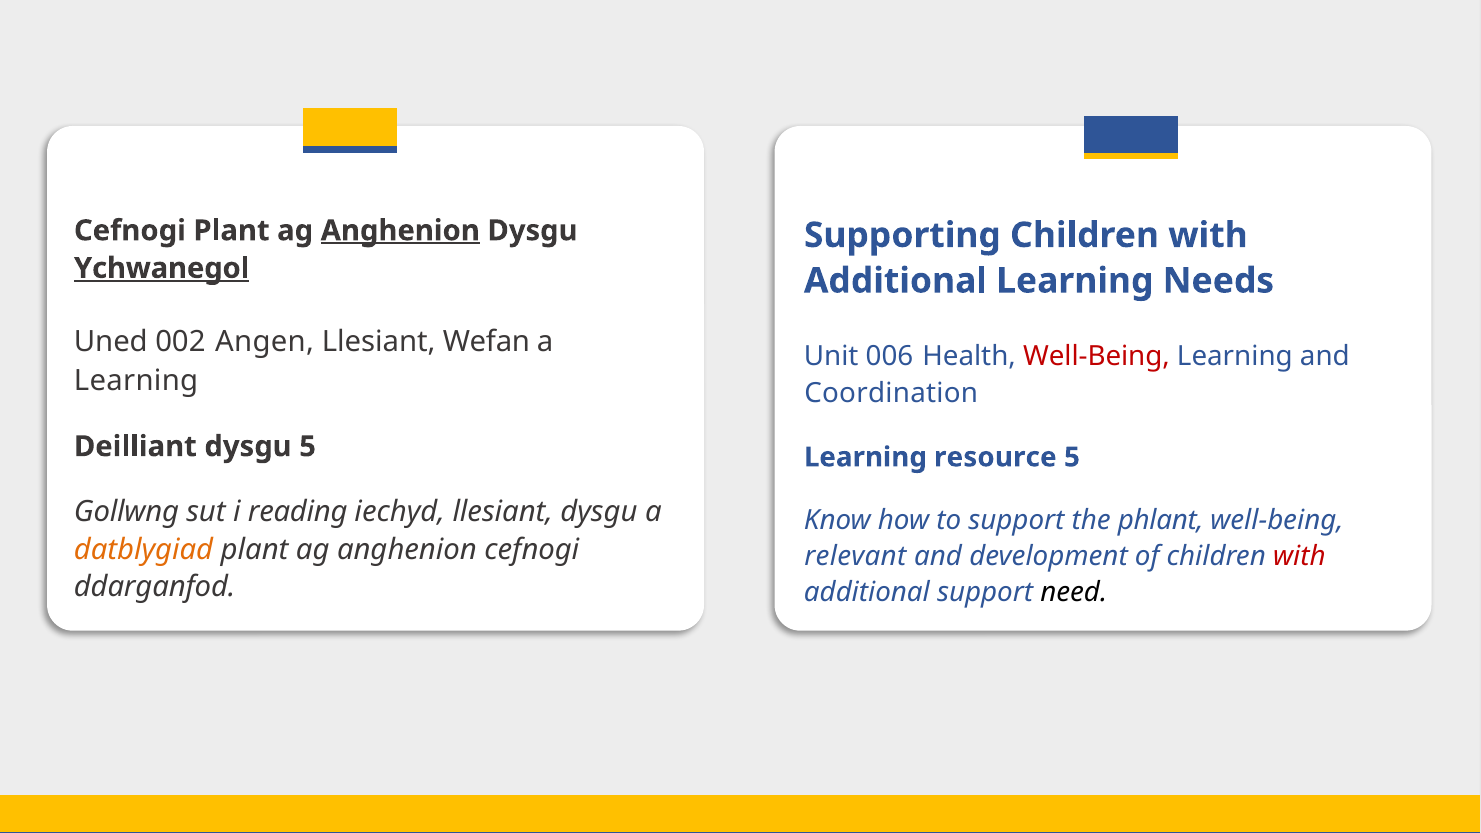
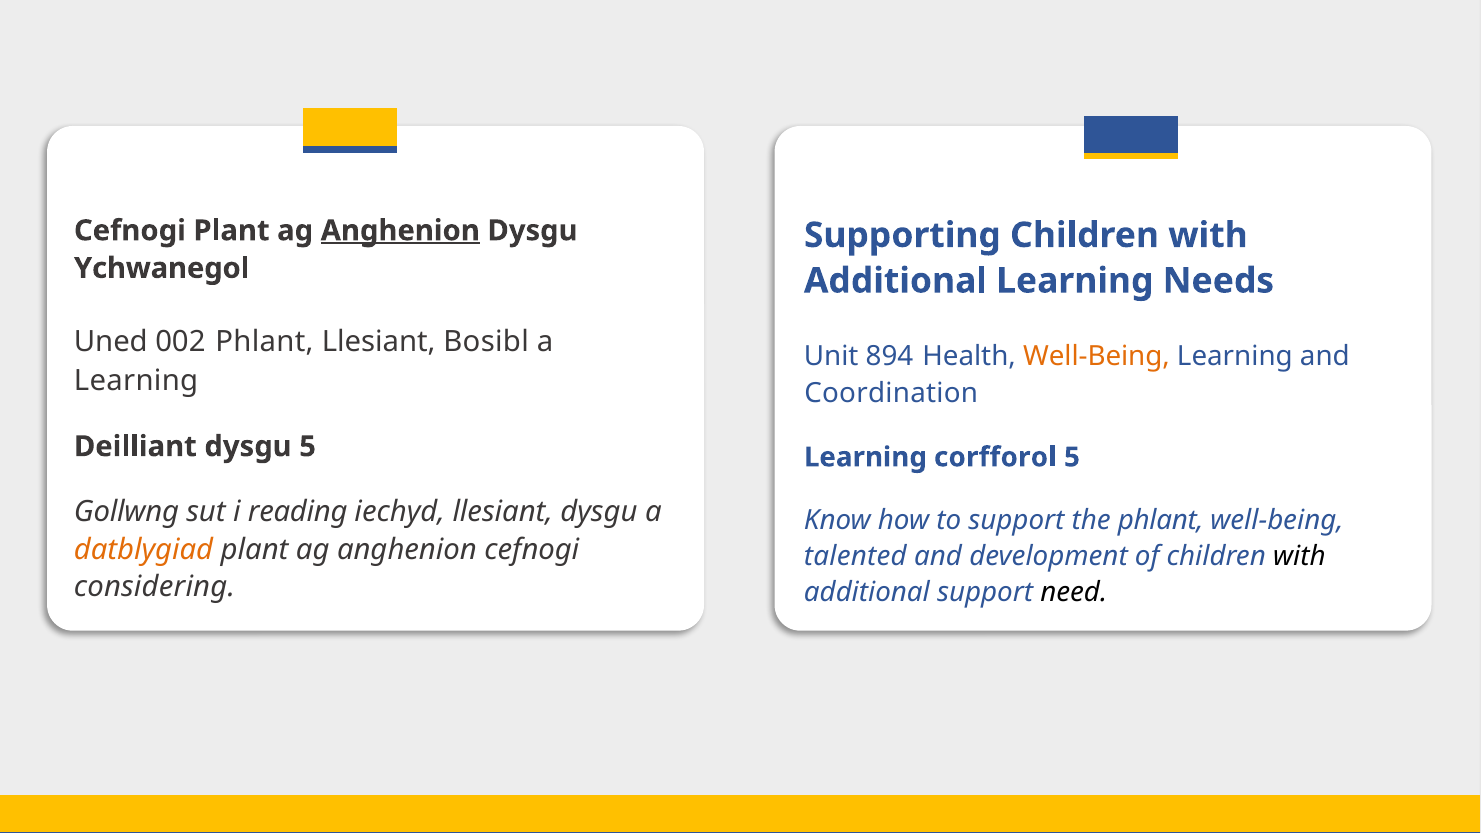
Ychwanegol underline: present -> none
002 Angen: Angen -> Phlant
Wefan: Wefan -> Bosibl
006: 006 -> 894
Well-Being at (1096, 357) colour: red -> orange
resource: resource -> corfforol
relevant: relevant -> talented
with at (1299, 556) colour: red -> black
ddarganfod: ddarganfod -> considering
